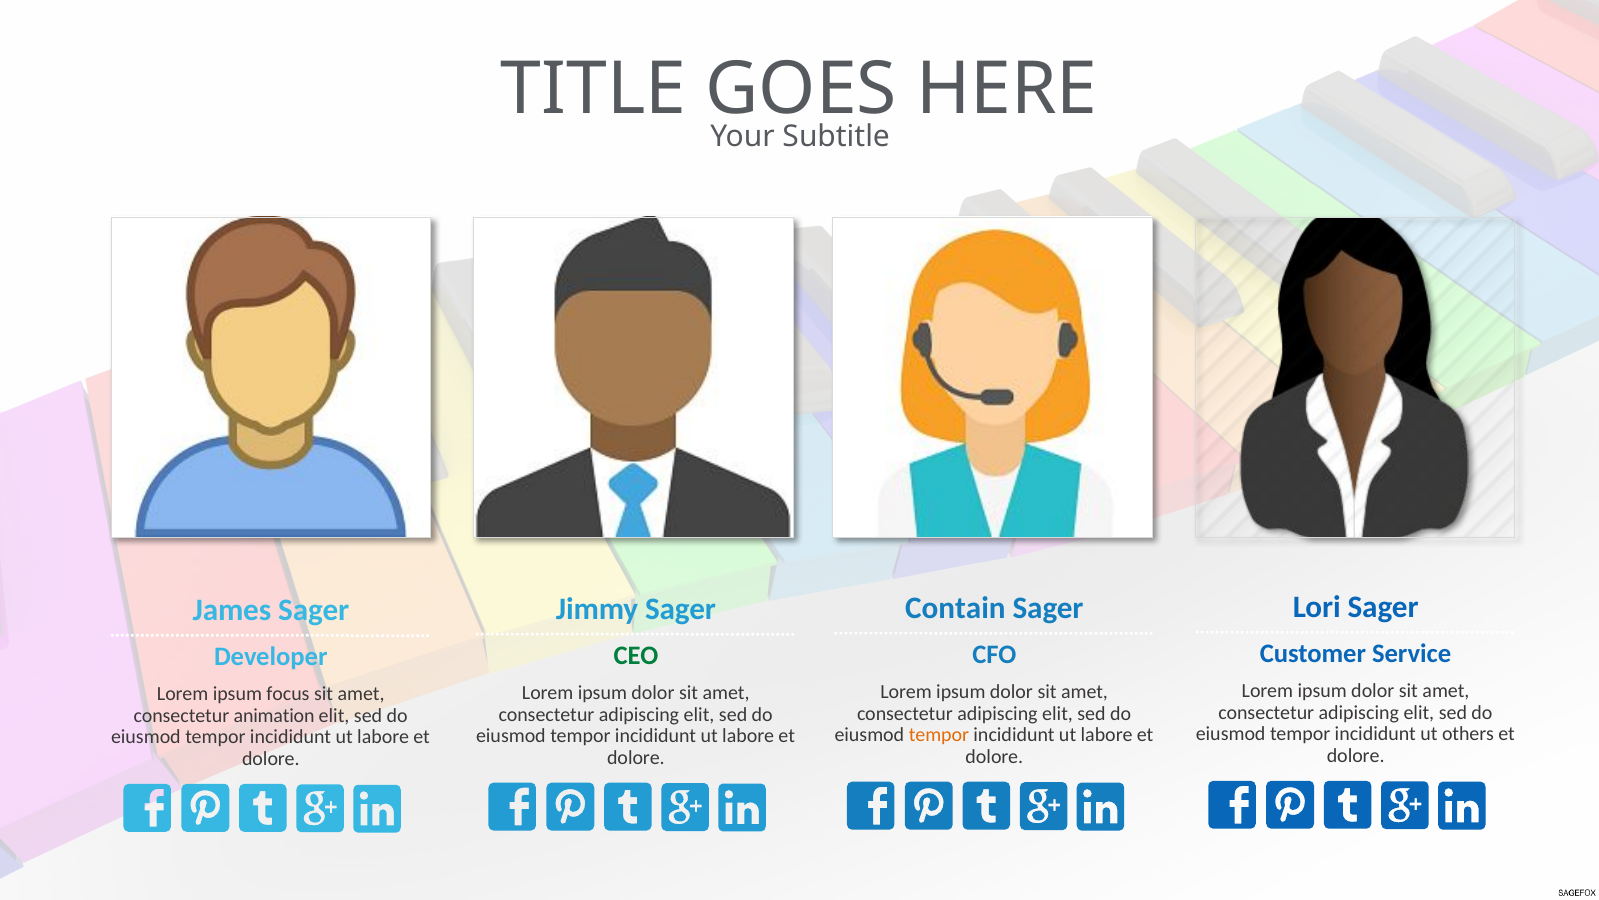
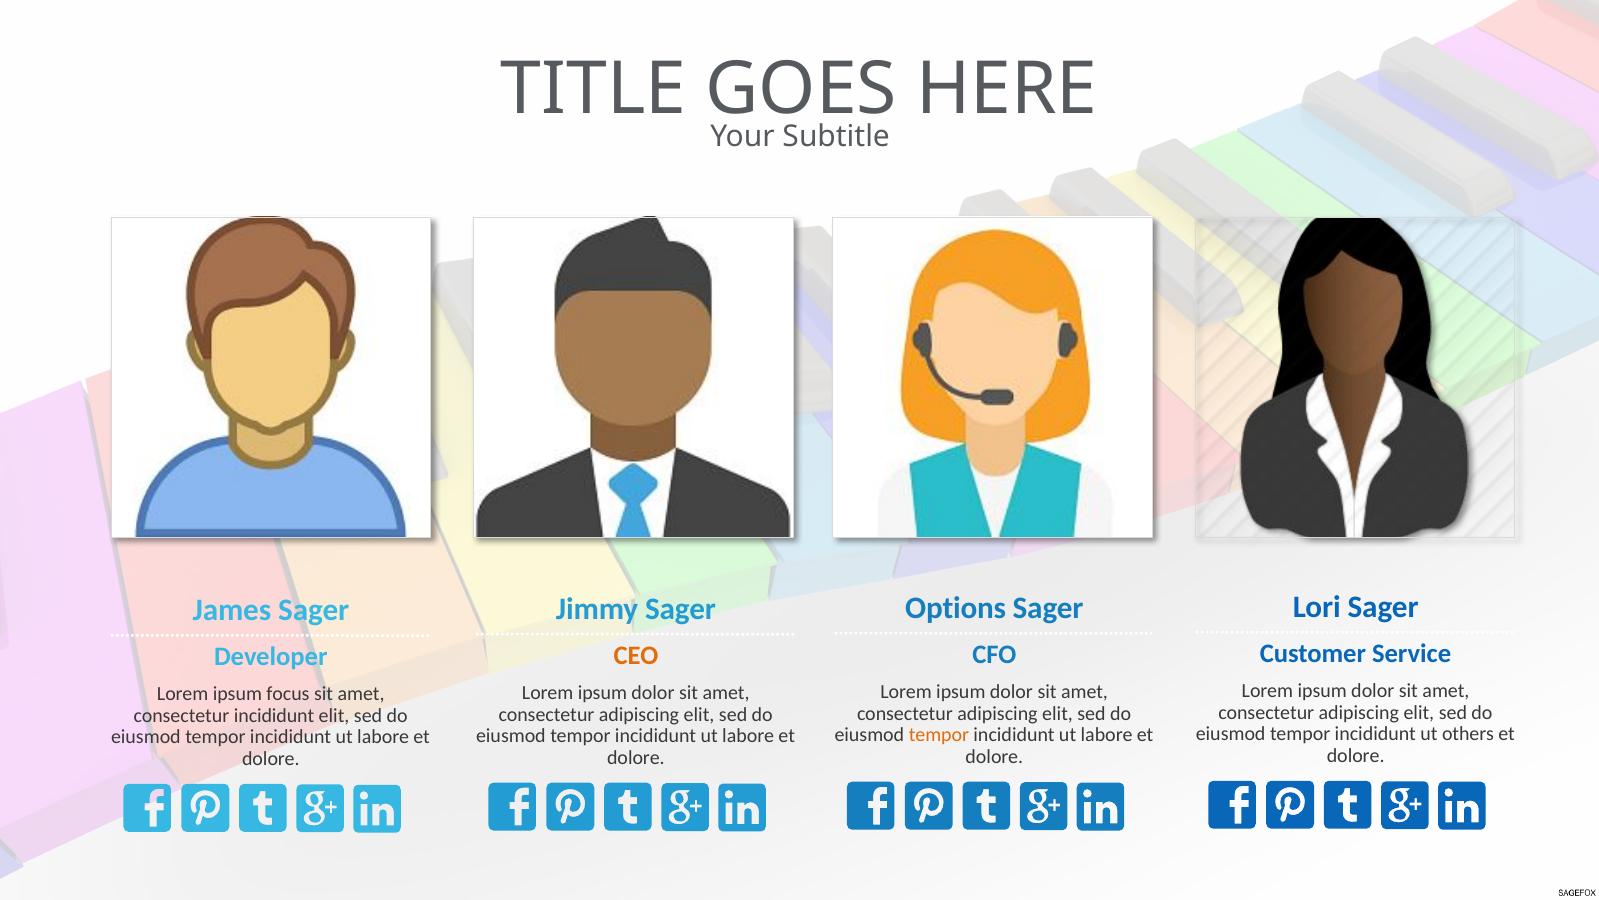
Contain: Contain -> Options
CEO colour: green -> orange
consectetur animation: animation -> incididunt
